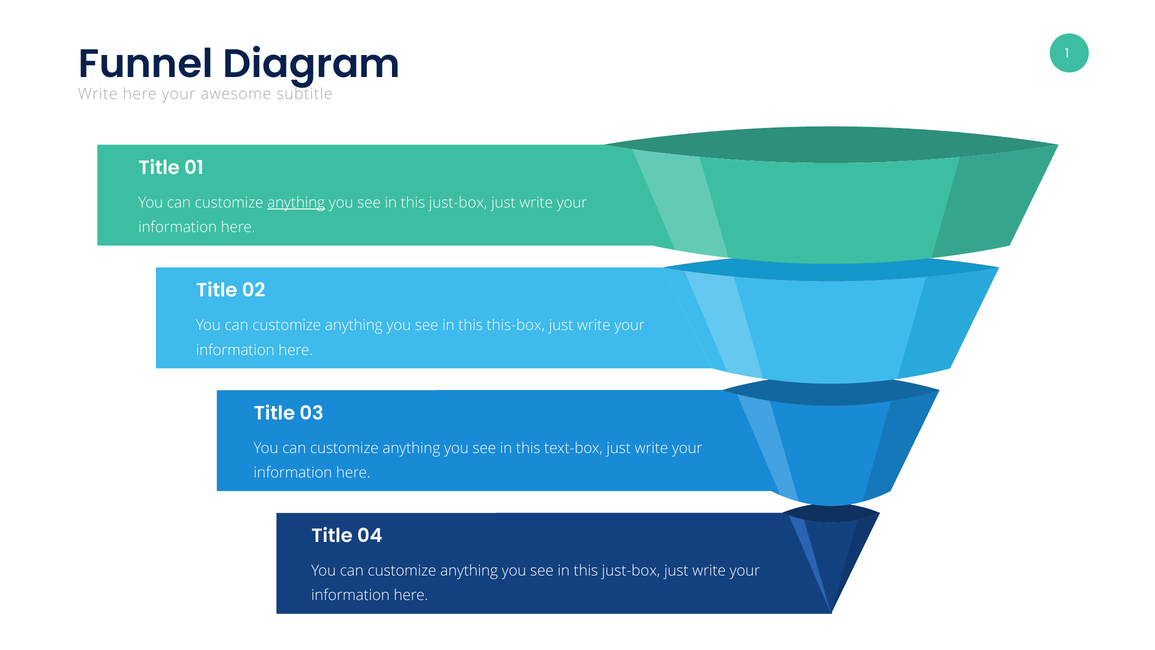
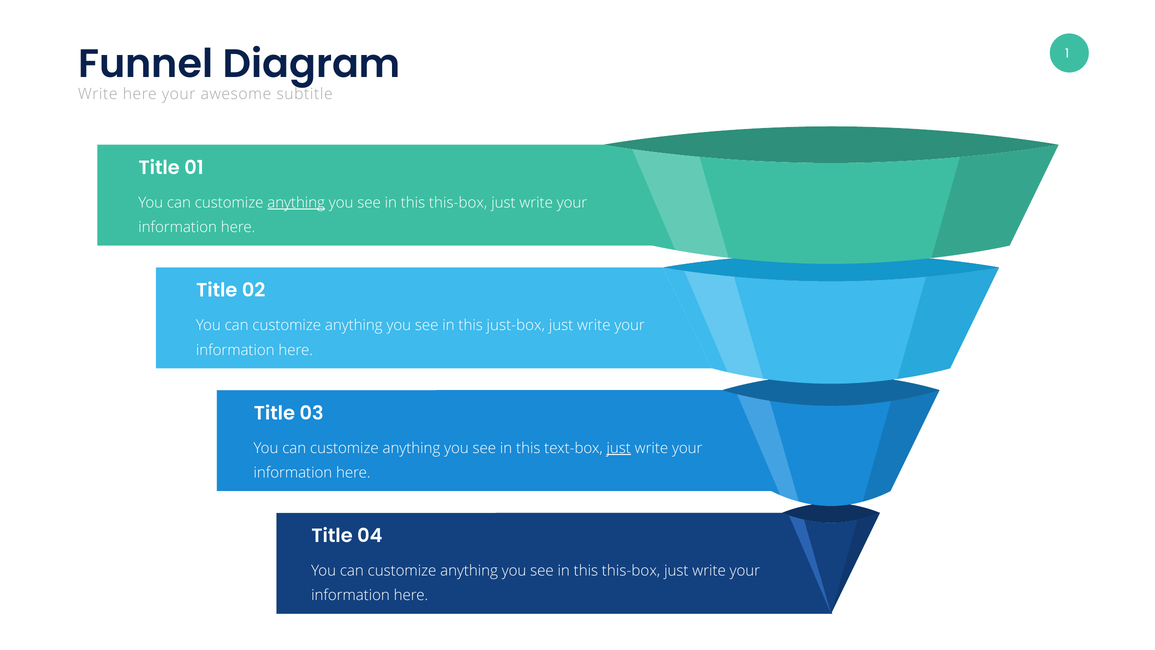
just-box at (458, 203): just-box -> this-box
this-box: this-box -> just-box
just at (619, 448) underline: none -> present
just-box at (631, 571): just-box -> this-box
